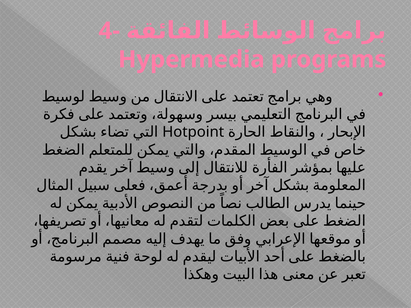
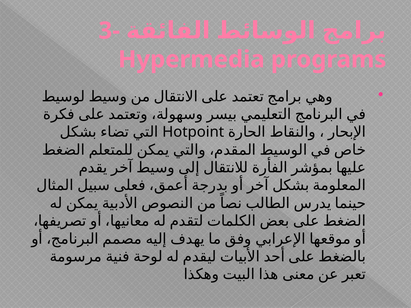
4-: 4- -> 3-
